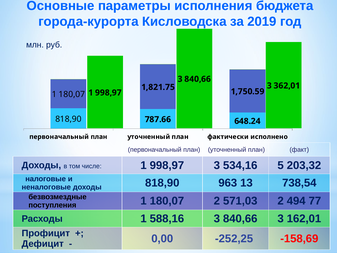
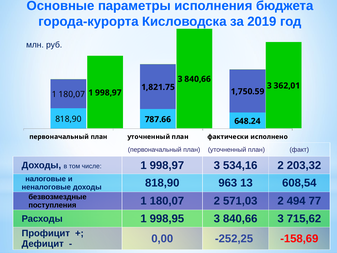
534,16 5: 5 -> 2
738,54: 738,54 -> 608,54
588,16: 588,16 -> 998,95
162,01: 162,01 -> 715,62
